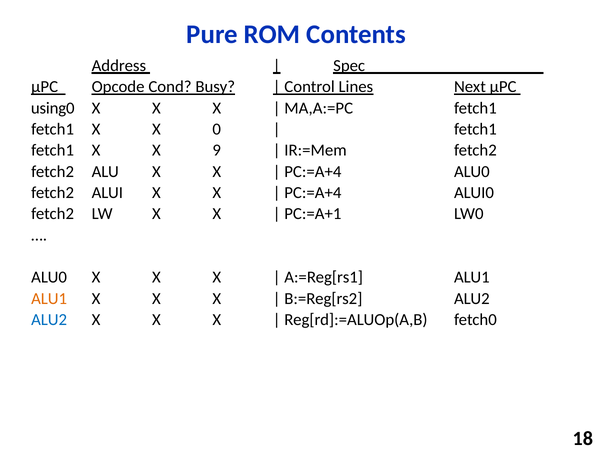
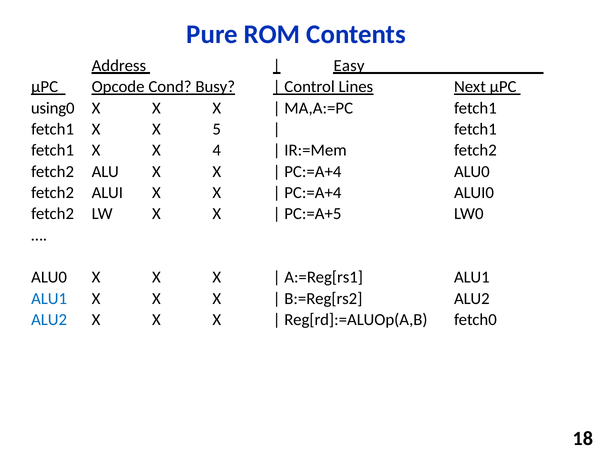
Spec: Spec -> Easy
0: 0 -> 5
9: 9 -> 4
PC:=A+1: PC:=A+1 -> PC:=A+5
ALU1 at (49, 299) colour: orange -> blue
